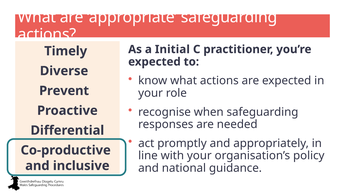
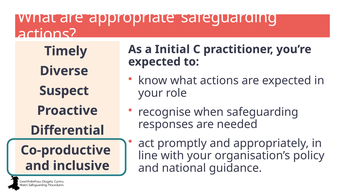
Prevent: Prevent -> Suspect
